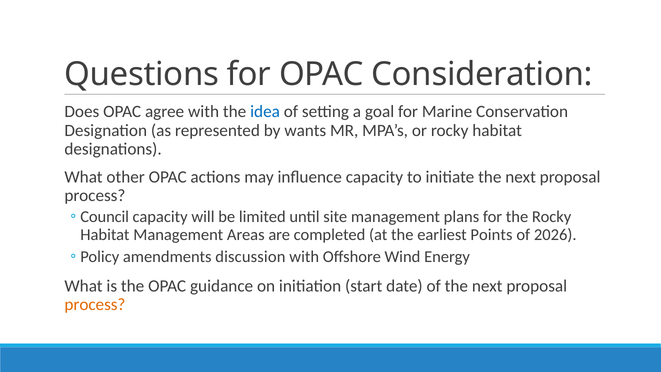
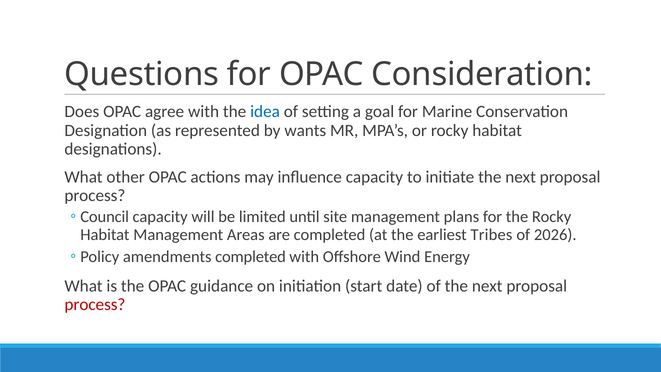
Points: Points -> Tribes
amendments discussion: discussion -> completed
process at (95, 304) colour: orange -> red
